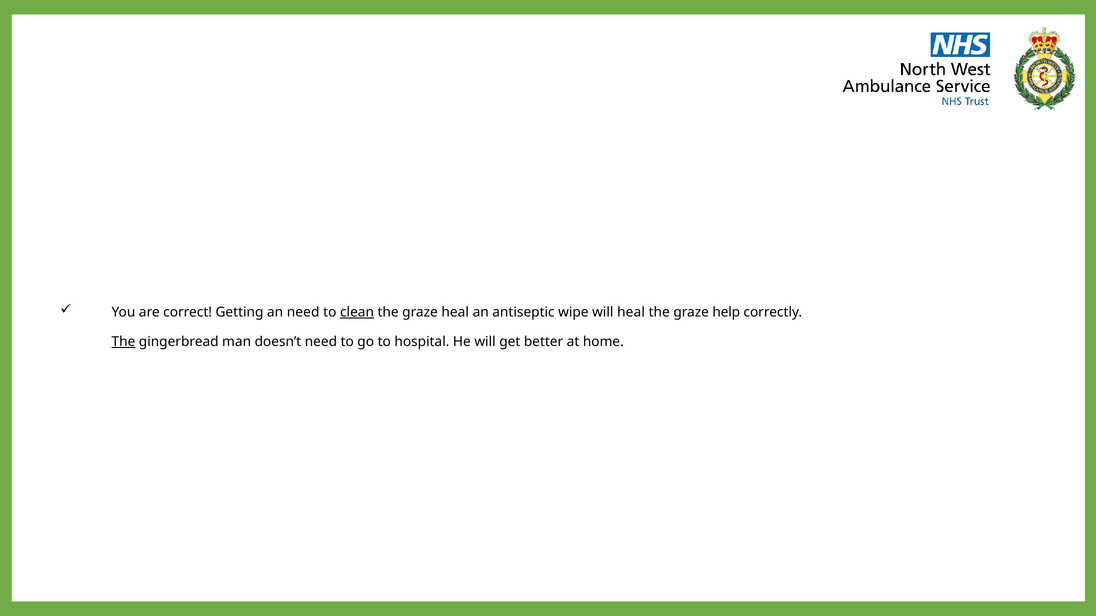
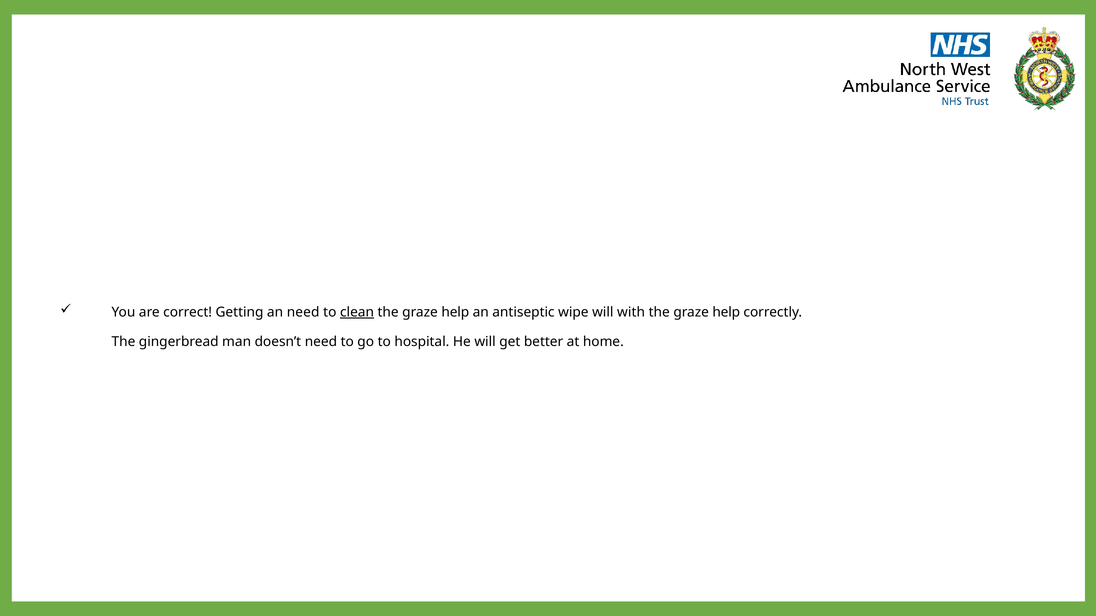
heal at (455, 312): heal -> help
will heal: heal -> with
The at (123, 342) underline: present -> none
